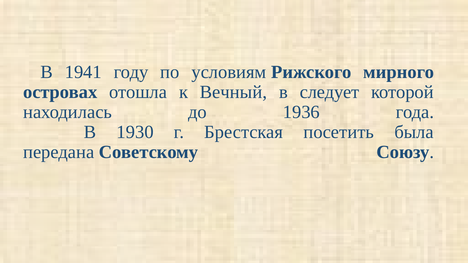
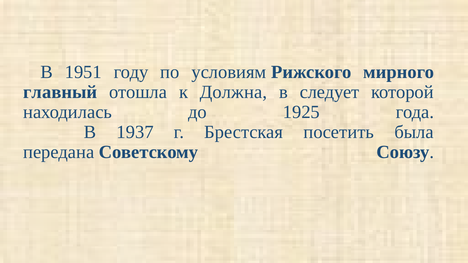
1941: 1941 -> 1951
островах: островах -> главный
Вечный: Вечный -> Должна
1936: 1936 -> 1925
1930: 1930 -> 1937
